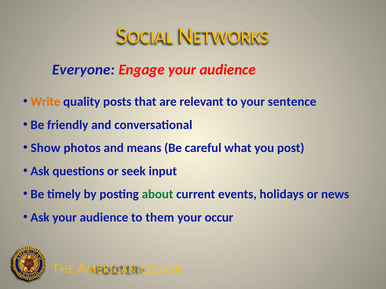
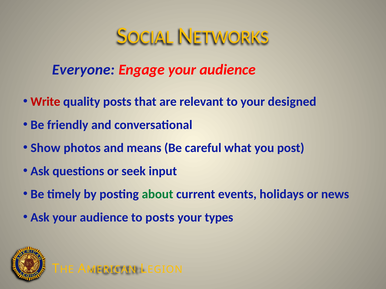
Write colour: orange -> red
sentence: sentence -> designed
to them: them -> posts
occur: occur -> types
